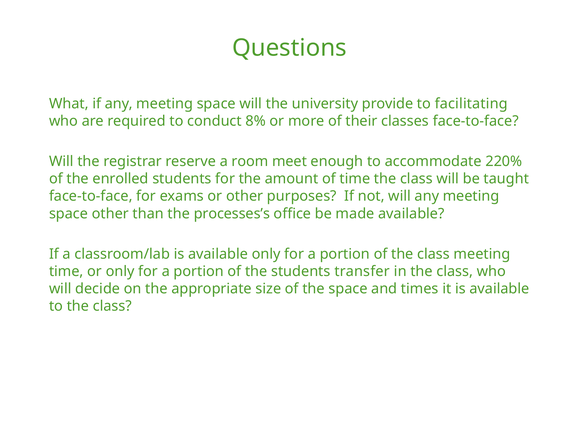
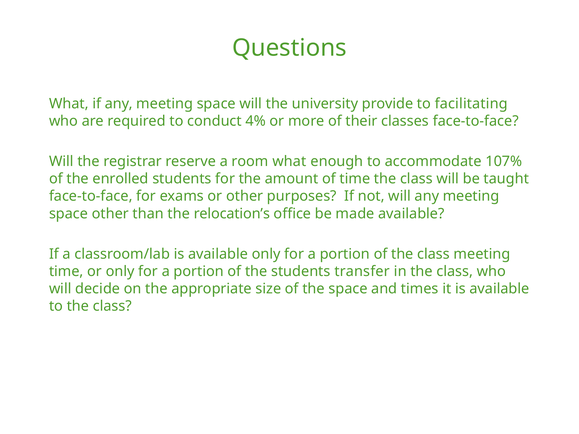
8%: 8% -> 4%
room meet: meet -> what
220%: 220% -> 107%
processes’s: processes’s -> relocation’s
